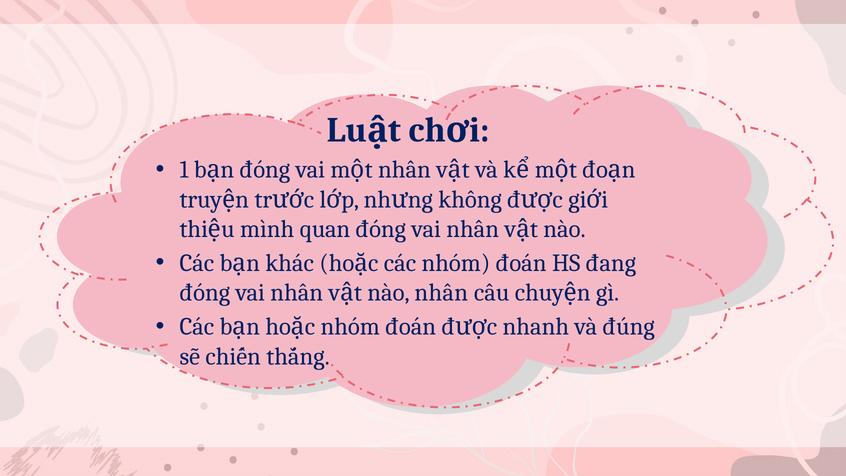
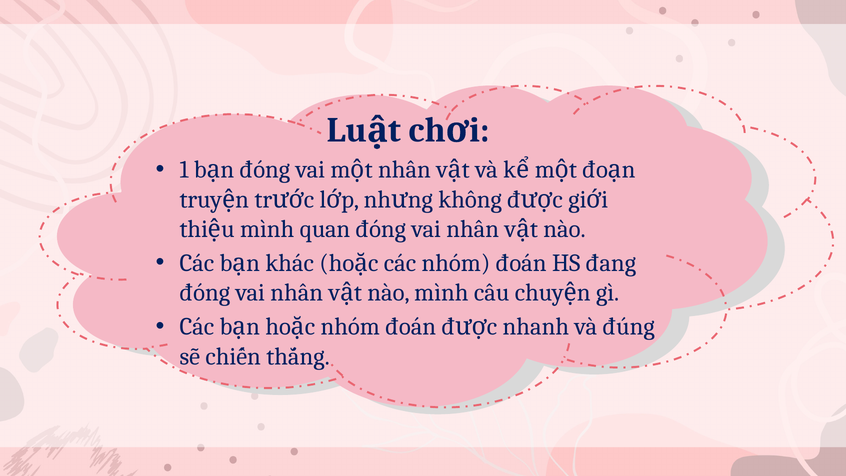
nào nhân: nhân -> mình
